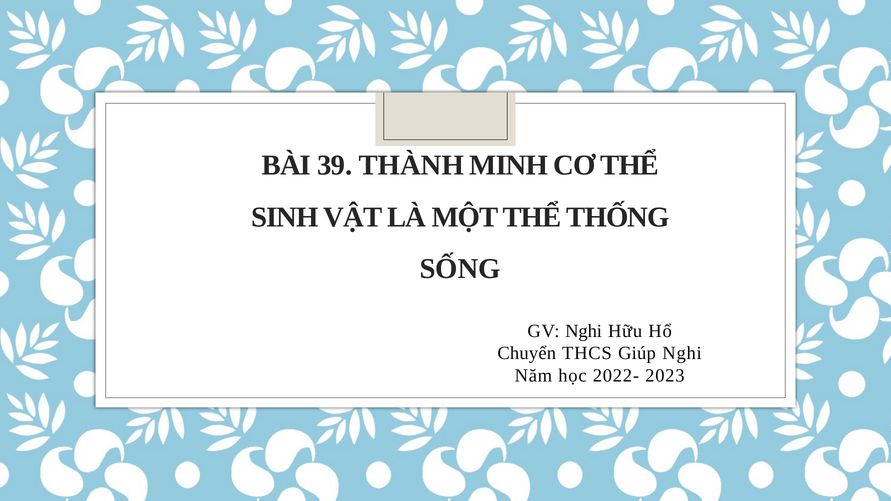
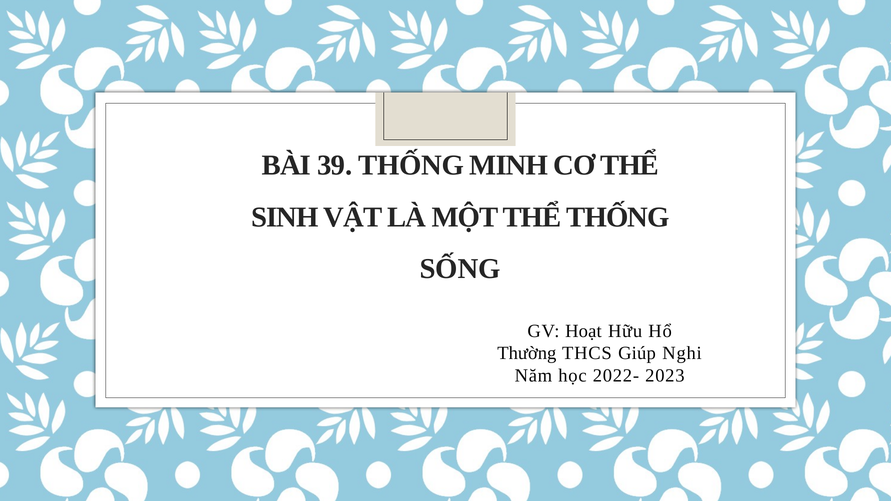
39 THÀNH: THÀNH -> THỐNG
GV Nghi: Nghi -> Hoạt
Chuyển: Chuyển -> Thường
